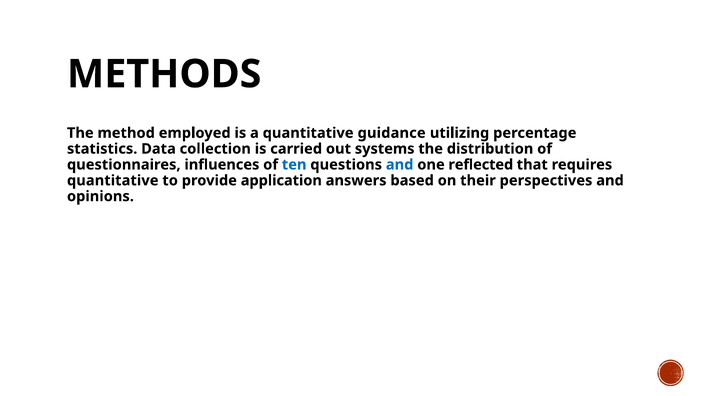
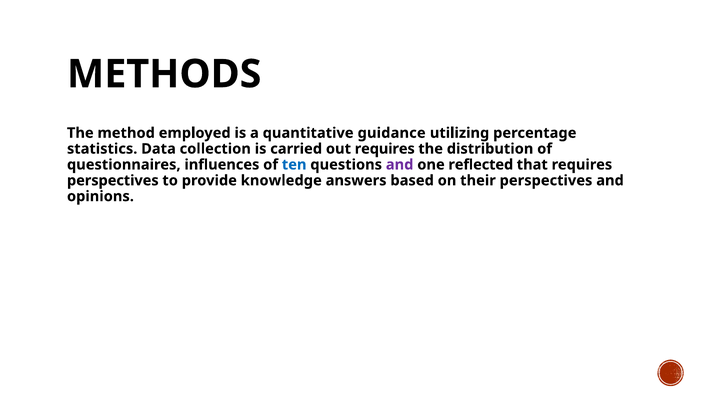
out systems: systems -> requires
and at (400, 164) colour: blue -> purple
quantitative at (113, 180): quantitative -> perspectives
application: application -> knowledge
